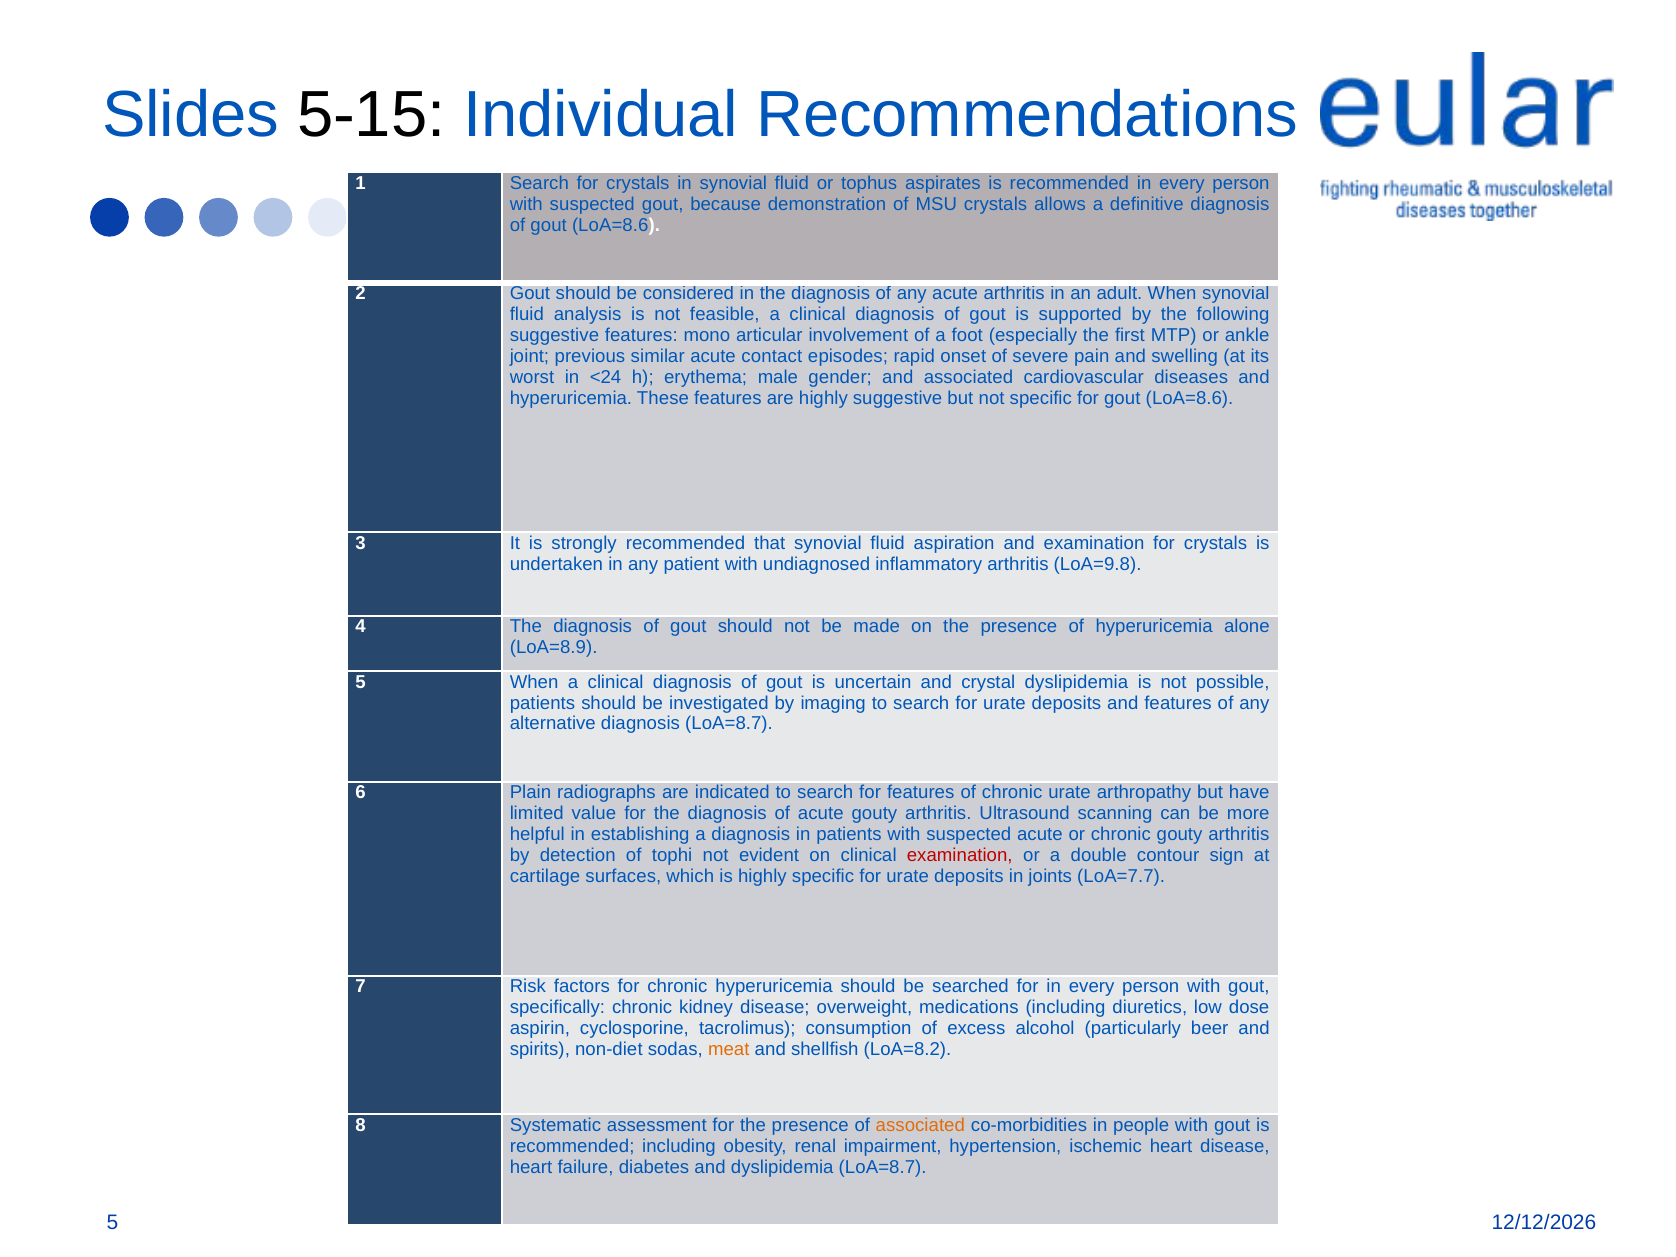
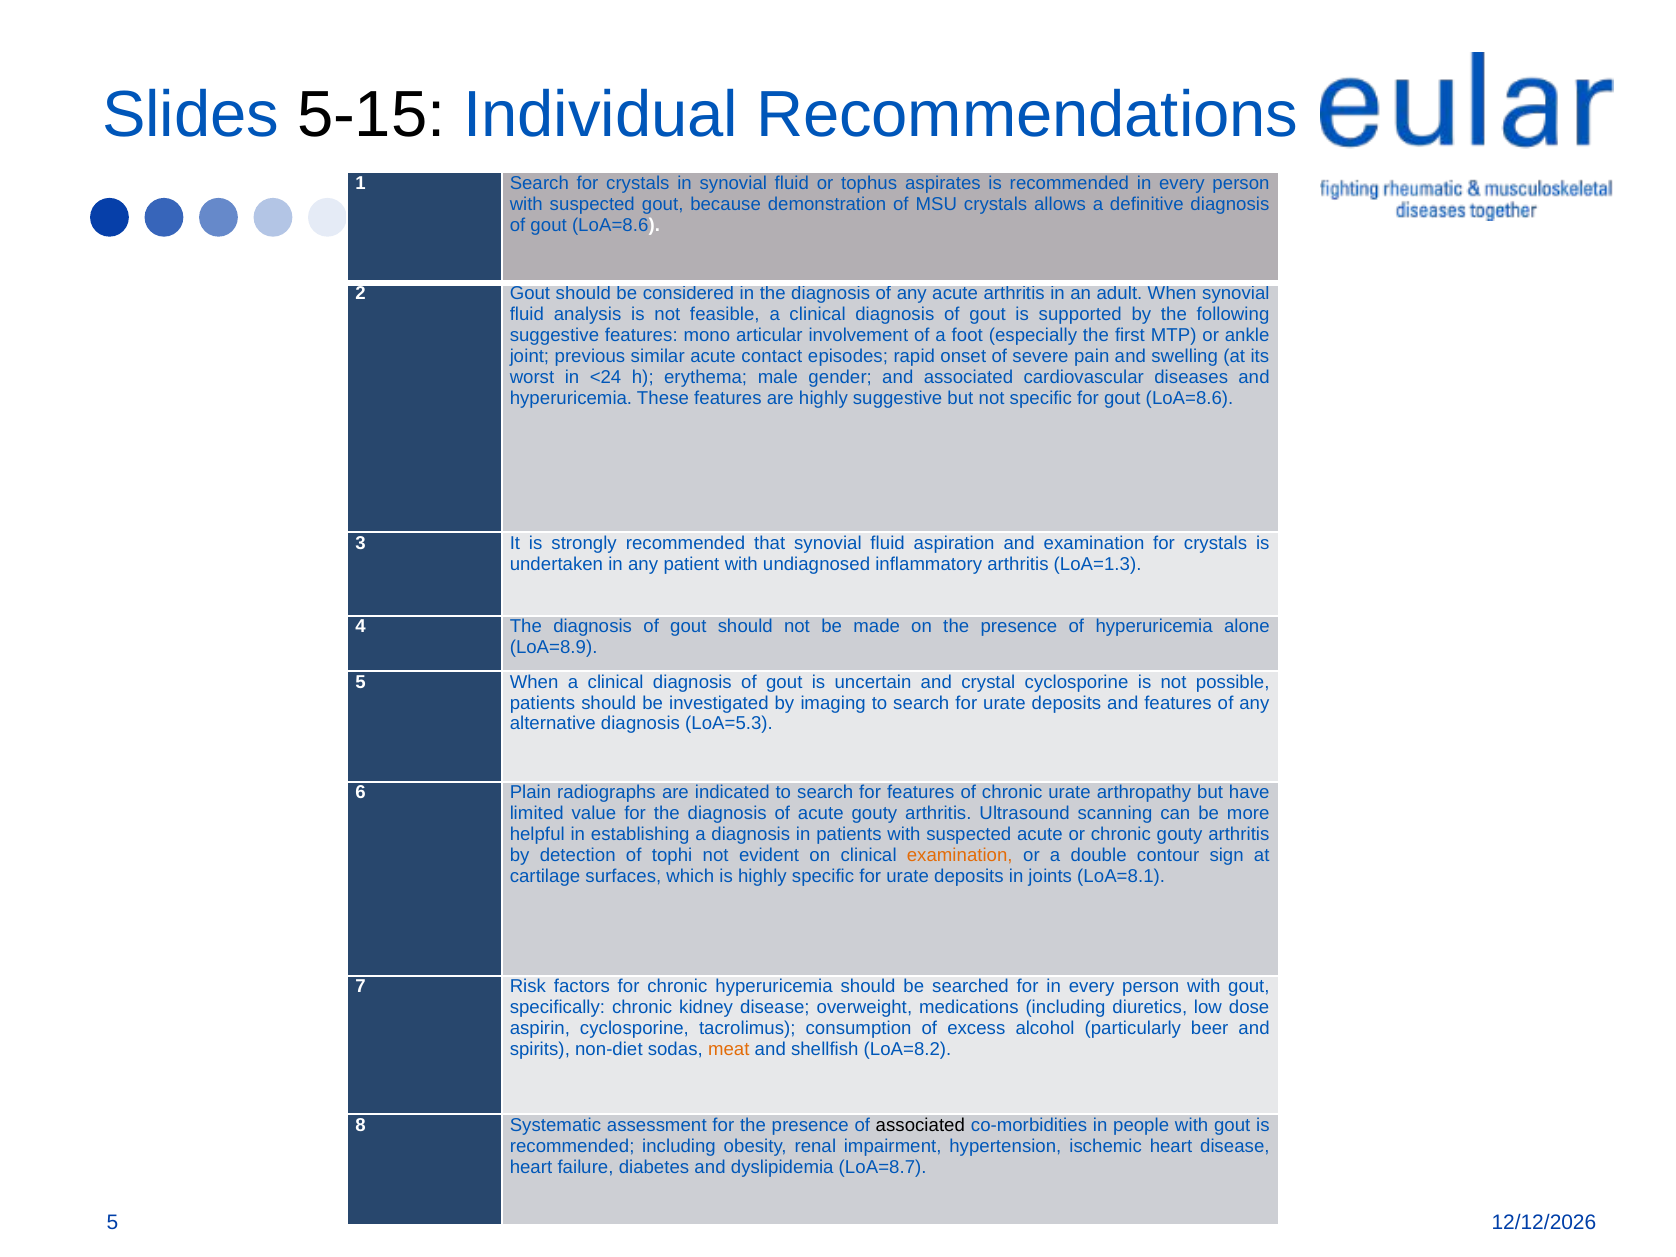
LoA=9.8: LoA=9.8 -> LoA=1.3
crystal dyslipidemia: dyslipidemia -> cyclosporine
diagnosis LoA=8.7: LoA=8.7 -> LoA=5.3
examination at (960, 856) colour: red -> orange
LoA=7.7: LoA=7.7 -> LoA=8.1
associated at (920, 1125) colour: orange -> black
